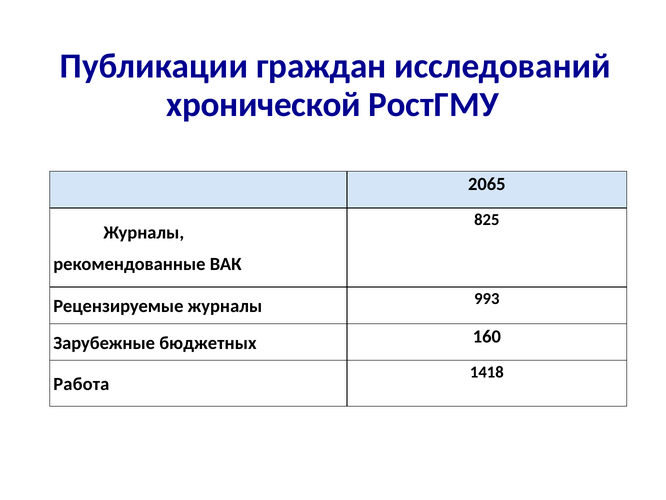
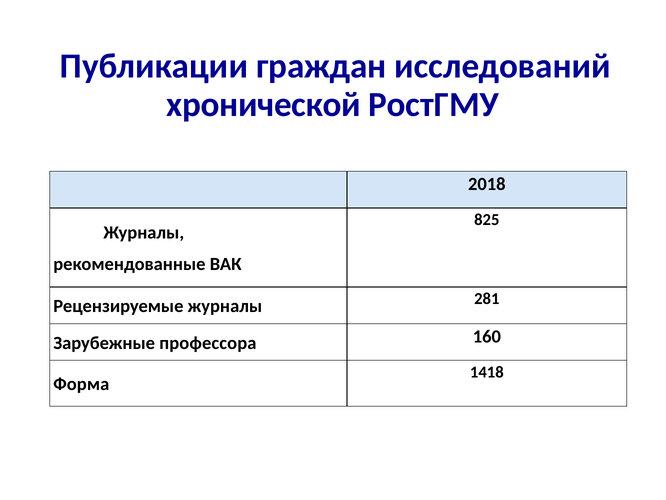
2065: 2065 -> 2018
993: 993 -> 281
бюджетных: бюджетных -> профессора
Работа: Работа -> Форма
